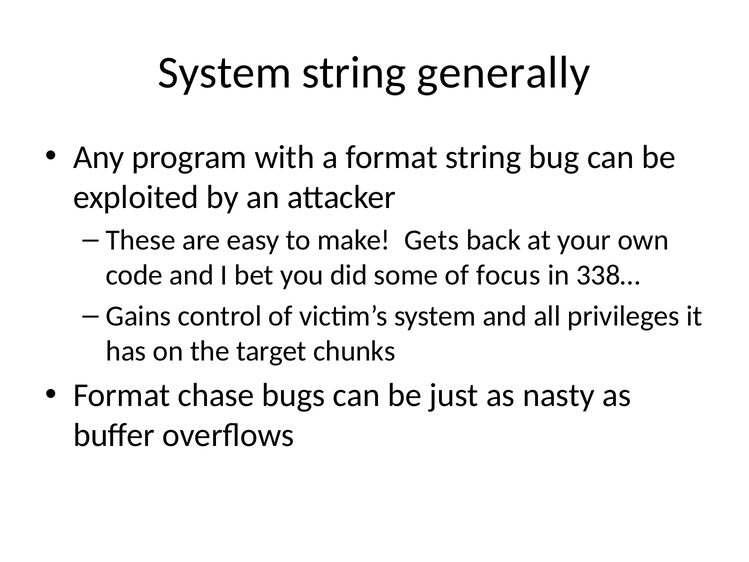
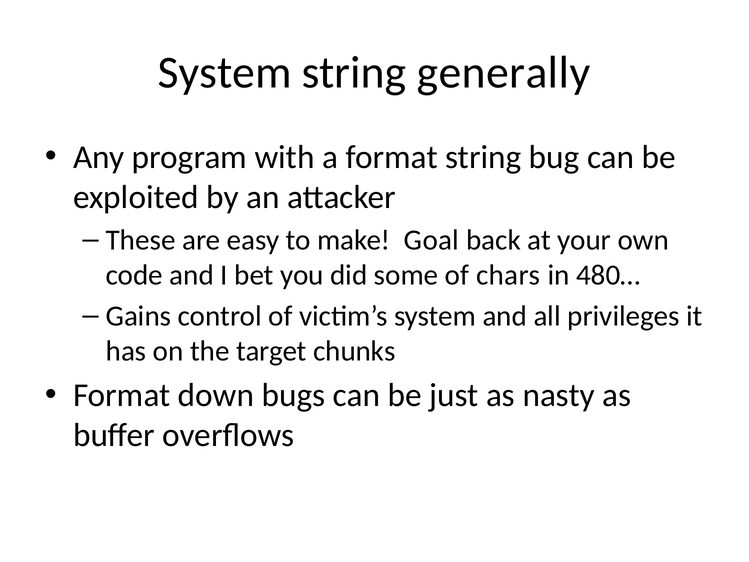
Gets: Gets -> Goal
focus: focus -> chars
338…: 338… -> 480…
chase: chase -> down
